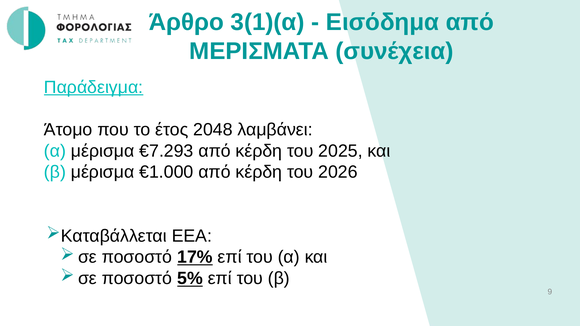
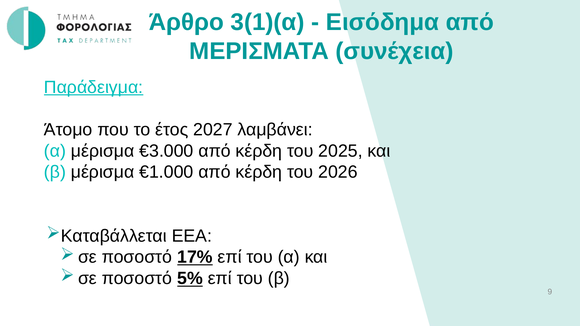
2048: 2048 -> 2027
€7.293: €7.293 -> €3.000
